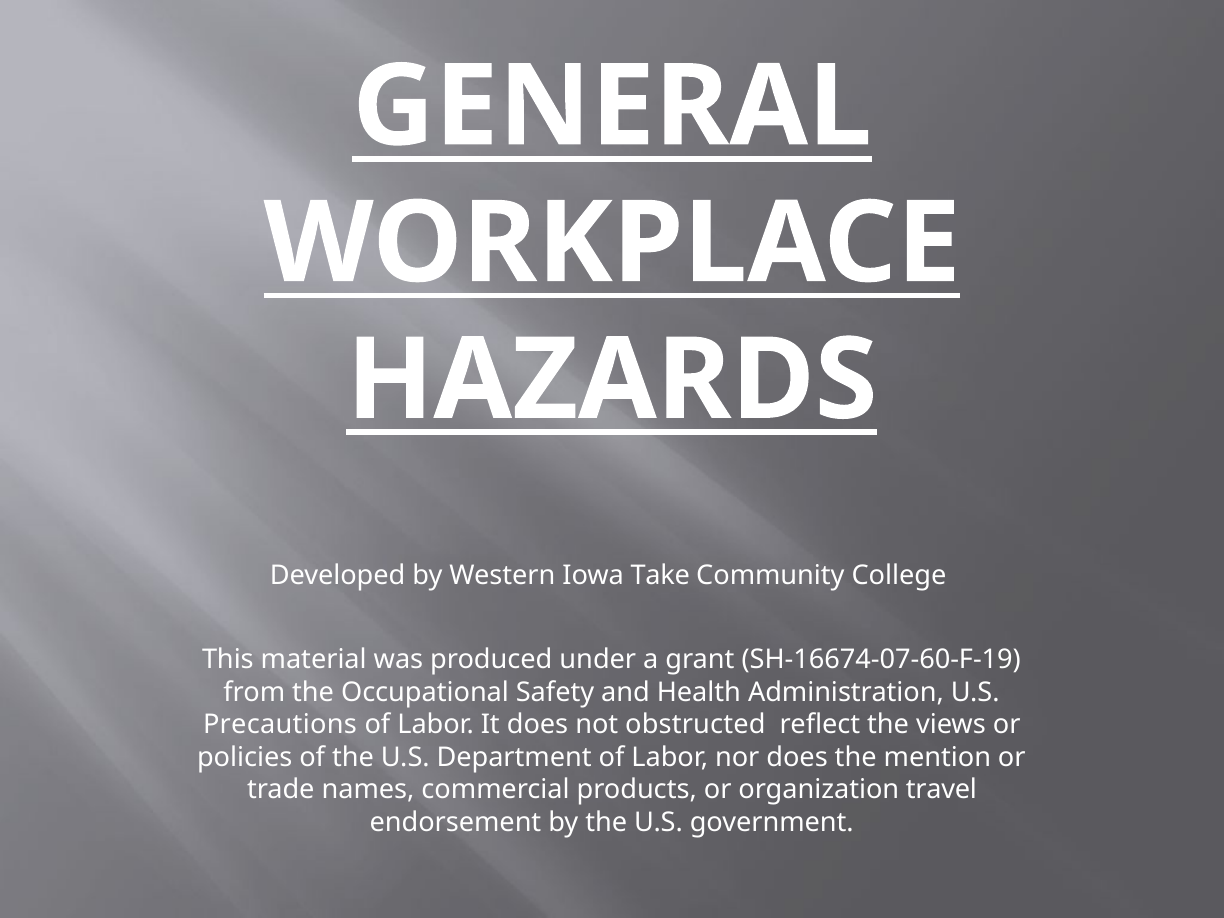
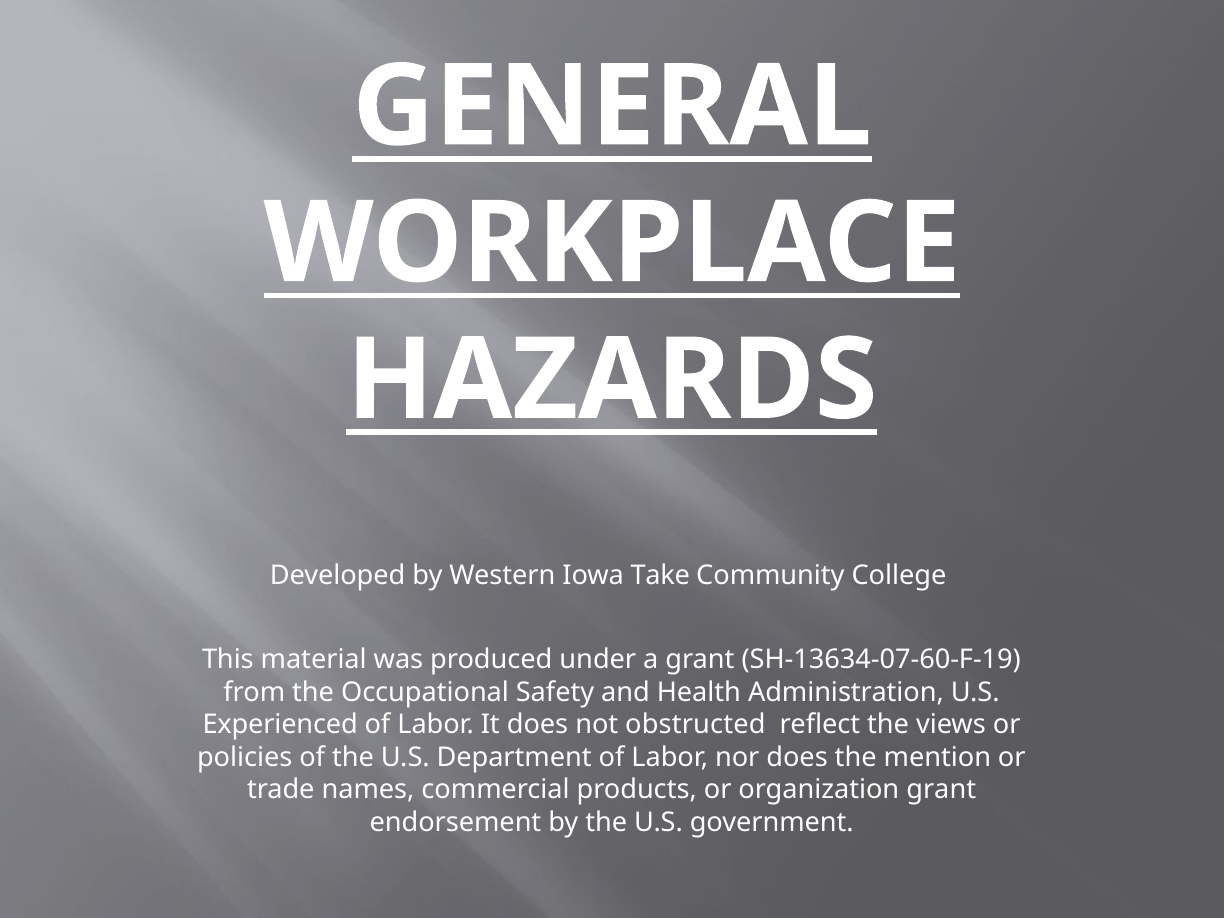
SH-16674-07-60-F-19: SH-16674-07-60-F-19 -> SH-13634-07-60-F-19
Precautions: Precautions -> Experienced
organization travel: travel -> grant
